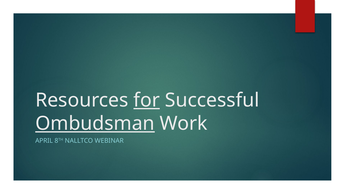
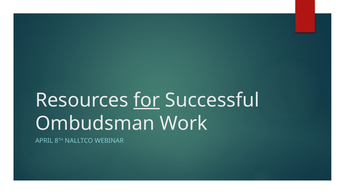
Ombudsman underline: present -> none
